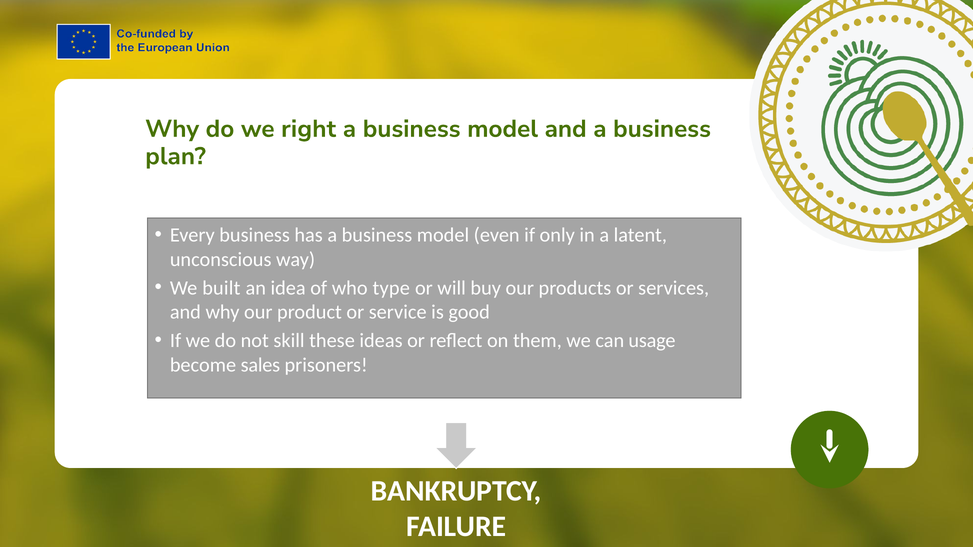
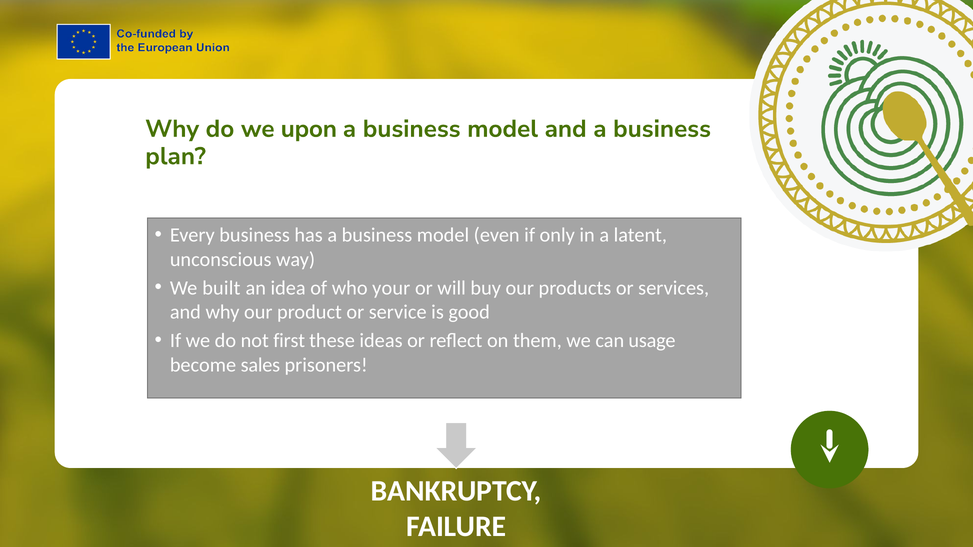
right: right -> upon
type: type -> your
skill: skill -> first
